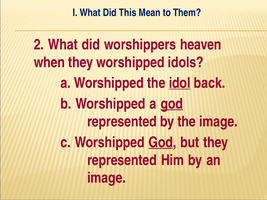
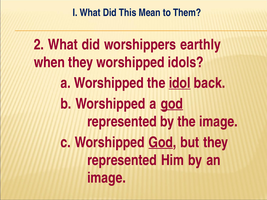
heaven: heaven -> earthly
